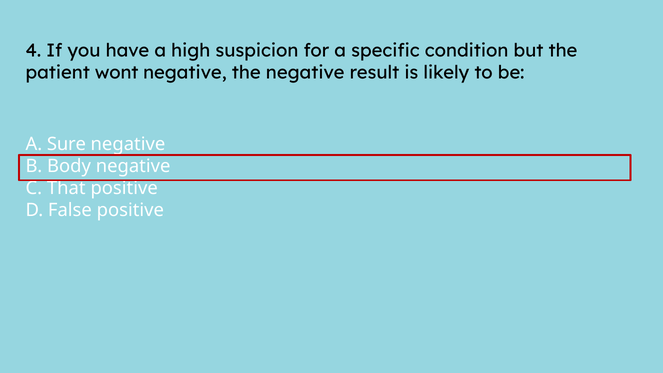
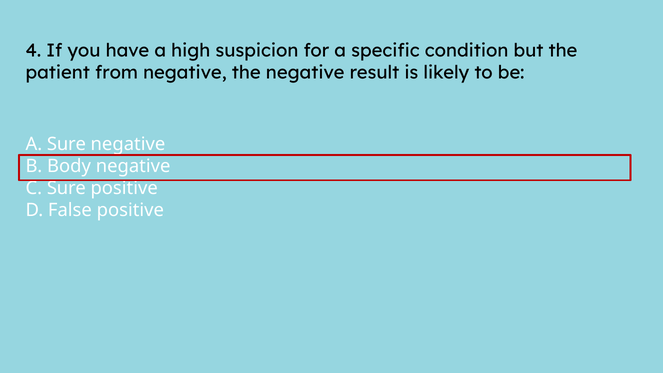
wont: wont -> from
C That: That -> Sure
